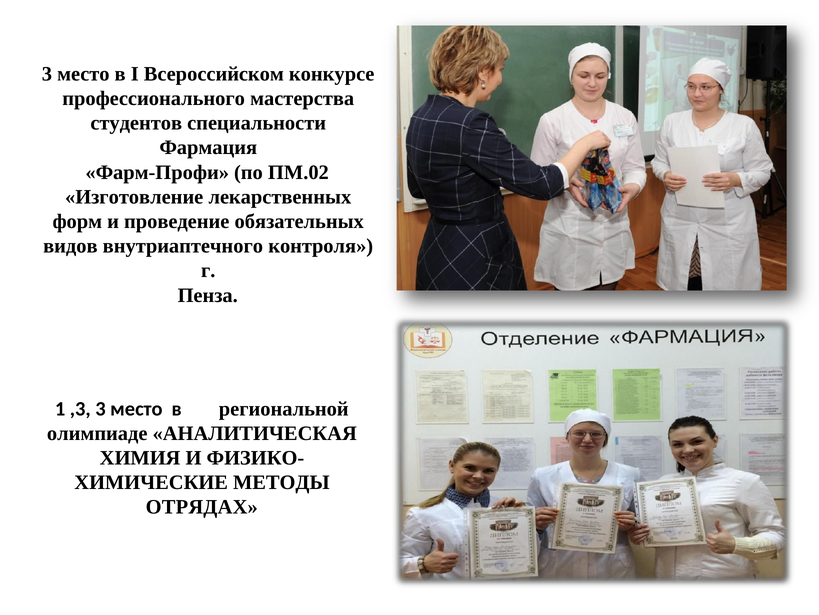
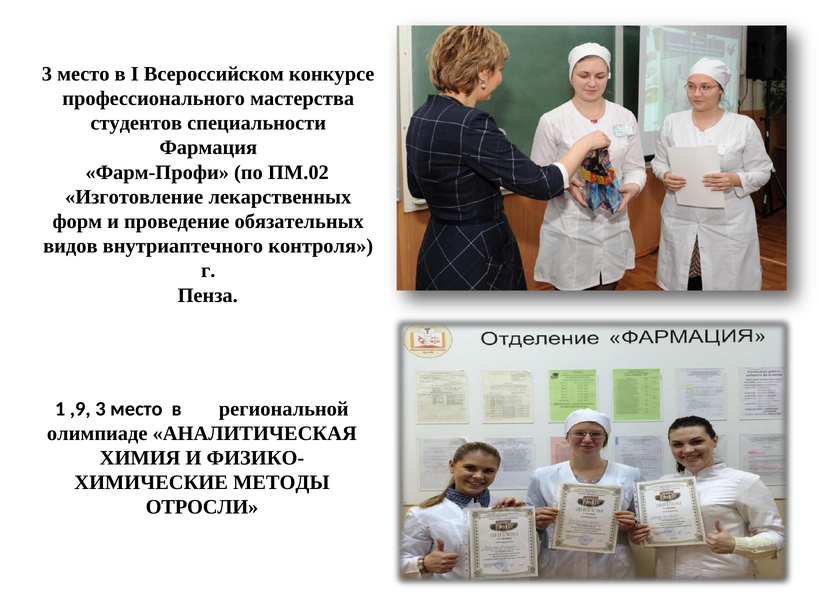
,3: ,3 -> ,9
ОТРЯДАХ: ОТРЯДАХ -> ОТРОСЛИ
